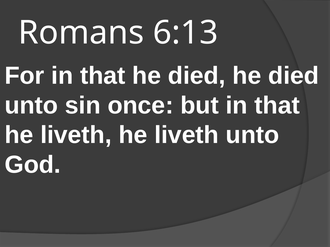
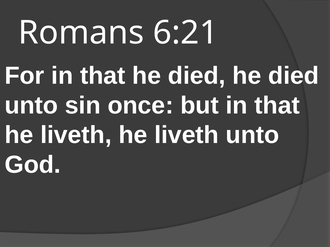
6:13: 6:13 -> 6:21
